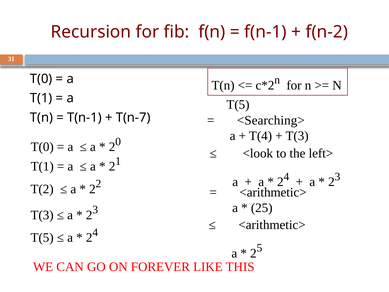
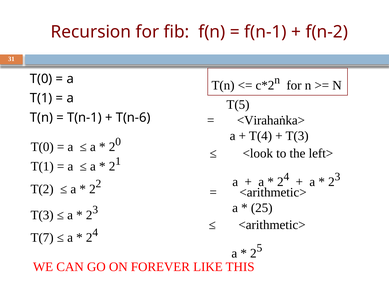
T(n-7: T(n-7 -> T(n-6
<Searching>: <Searching> -> <Virahaṅka>
T(5 at (42, 237): T(5 -> T(7
